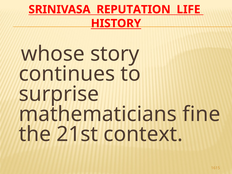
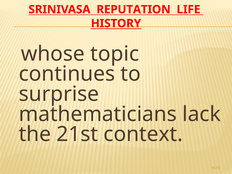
story: story -> topic
fine: fine -> lack
